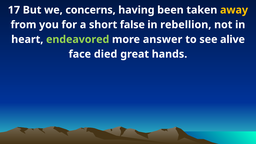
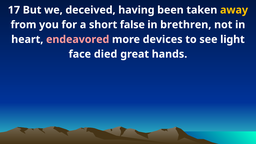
concerns: concerns -> deceived
rebellion: rebellion -> brethren
endeavored colour: light green -> pink
answer: answer -> devices
alive: alive -> light
